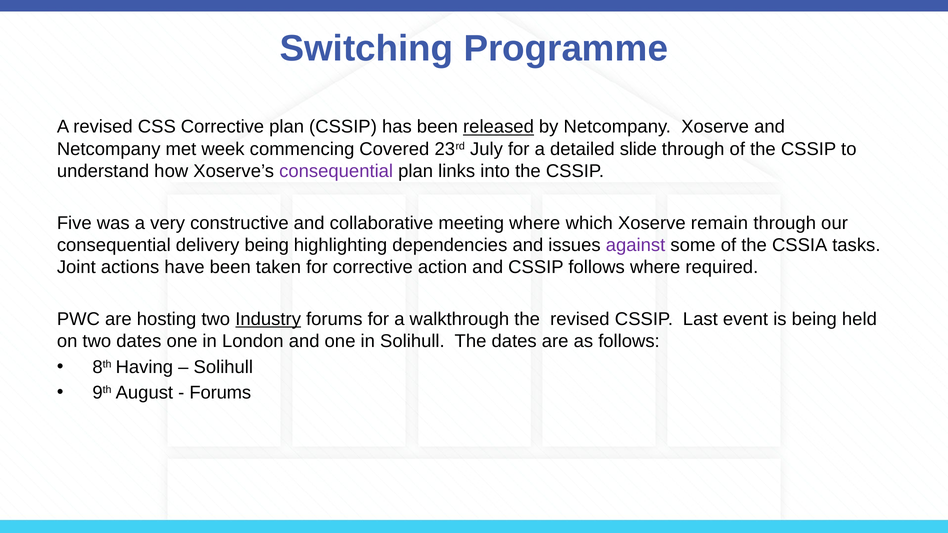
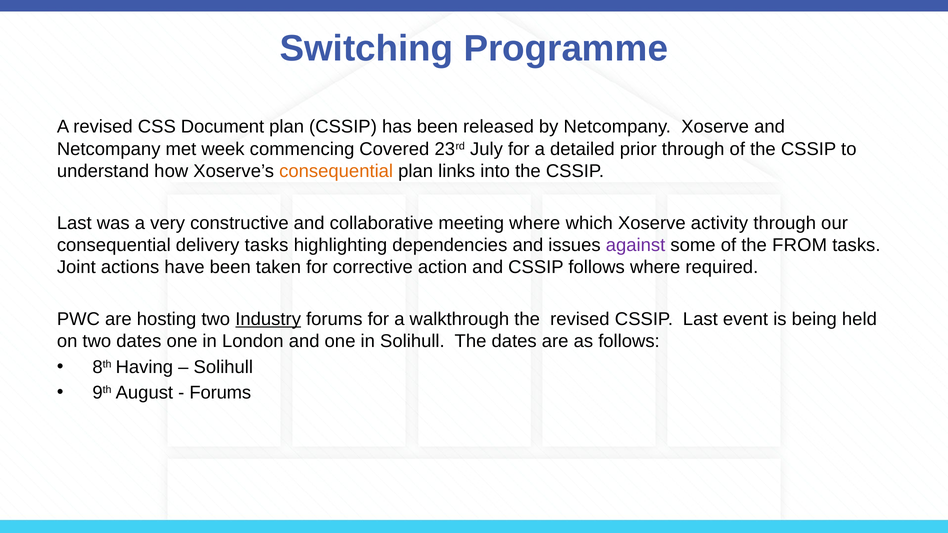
CSS Corrective: Corrective -> Document
released underline: present -> none
slide: slide -> prior
consequential at (336, 171) colour: purple -> orange
Five at (74, 223): Five -> Last
remain: remain -> activity
delivery being: being -> tasks
CSSIA: CSSIA -> FROM
